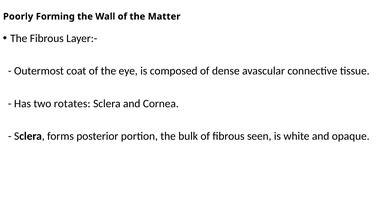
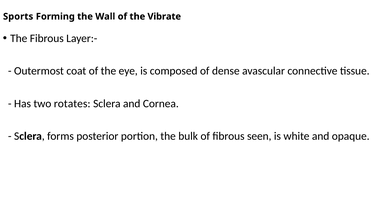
Poorly: Poorly -> Sports
Matter: Matter -> Vibrate
